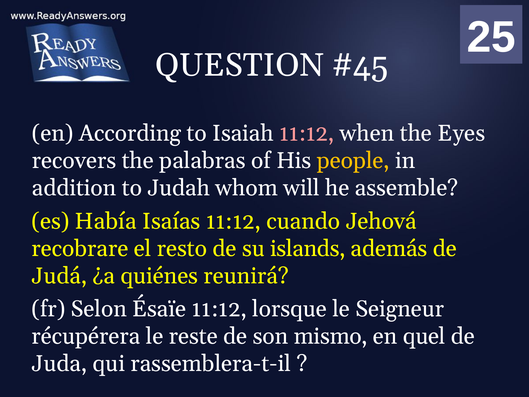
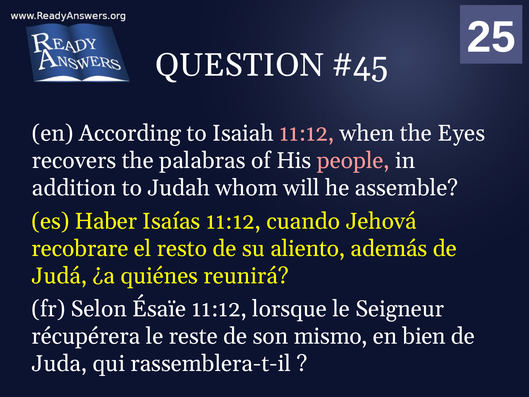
people colour: yellow -> pink
Había: Había -> Haber
islands: islands -> aliento
quel: quel -> bien
